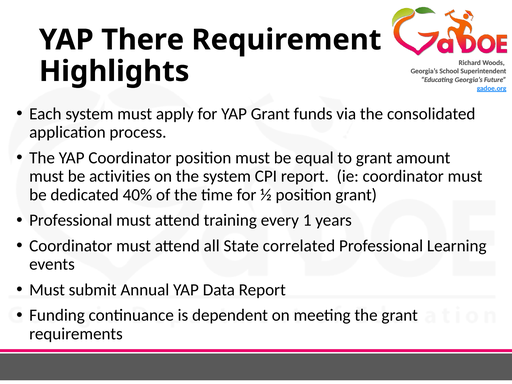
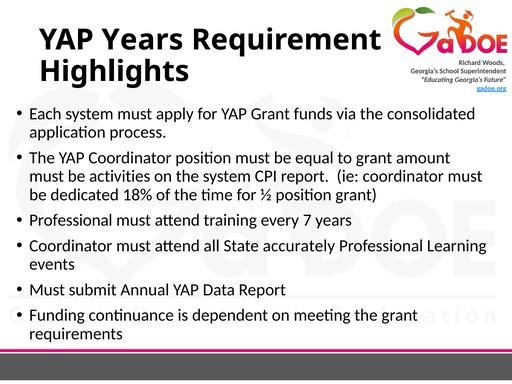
YAP There: There -> Years
40%: 40% -> 18%
1: 1 -> 7
correlated: correlated -> accurately
